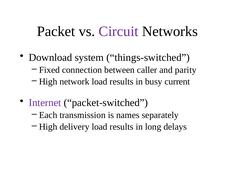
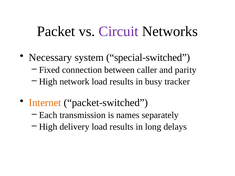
Download: Download -> Necessary
things-switched: things-switched -> special-switched
current: current -> tracker
Internet colour: purple -> orange
